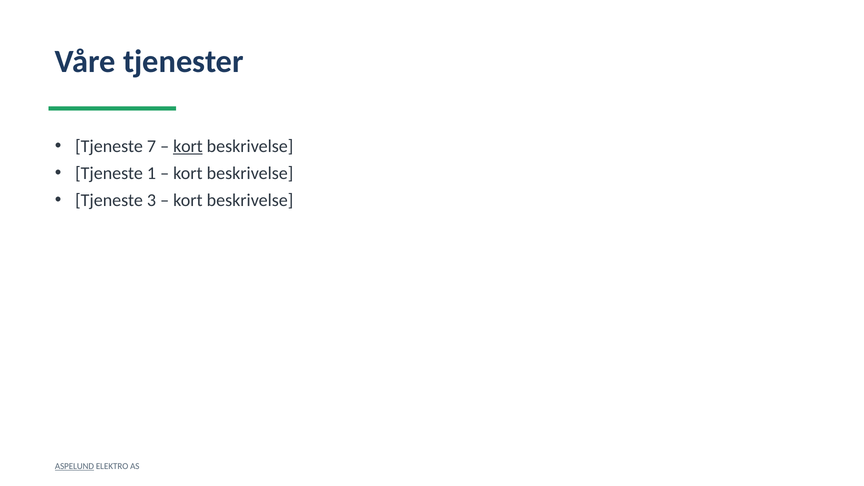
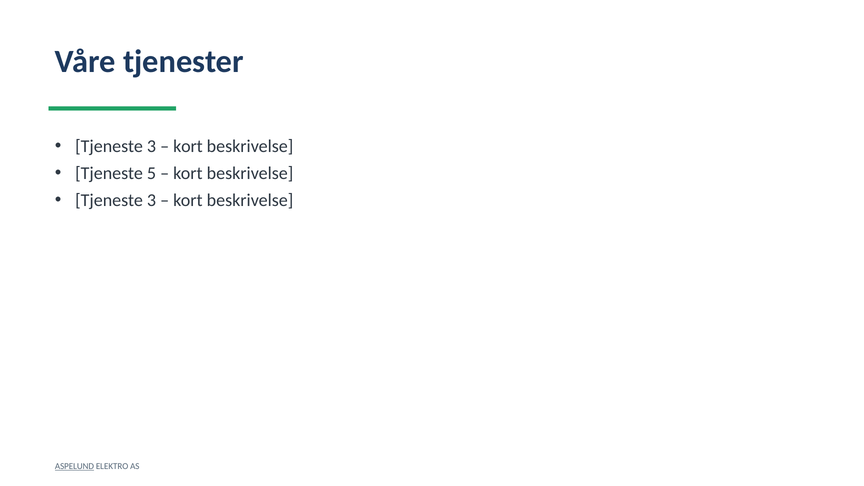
7 at (151, 146): 7 -> 3
kort at (188, 146) underline: present -> none
1: 1 -> 5
